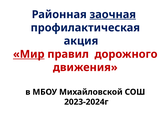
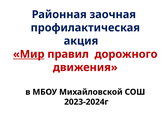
заочная underline: present -> none
